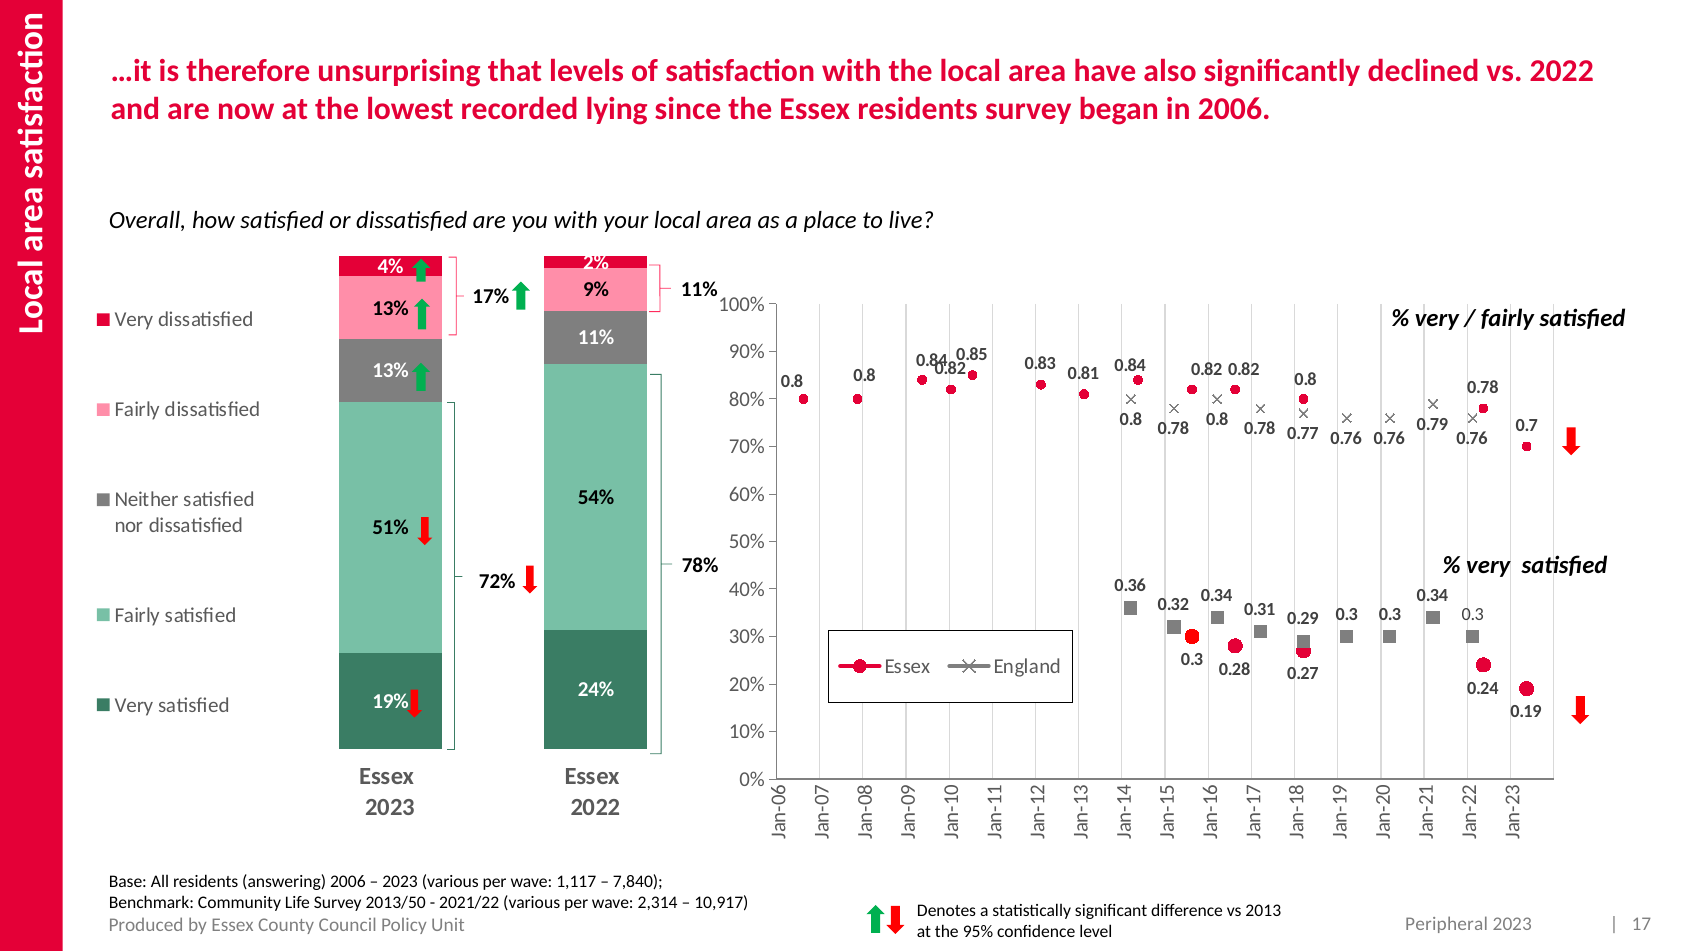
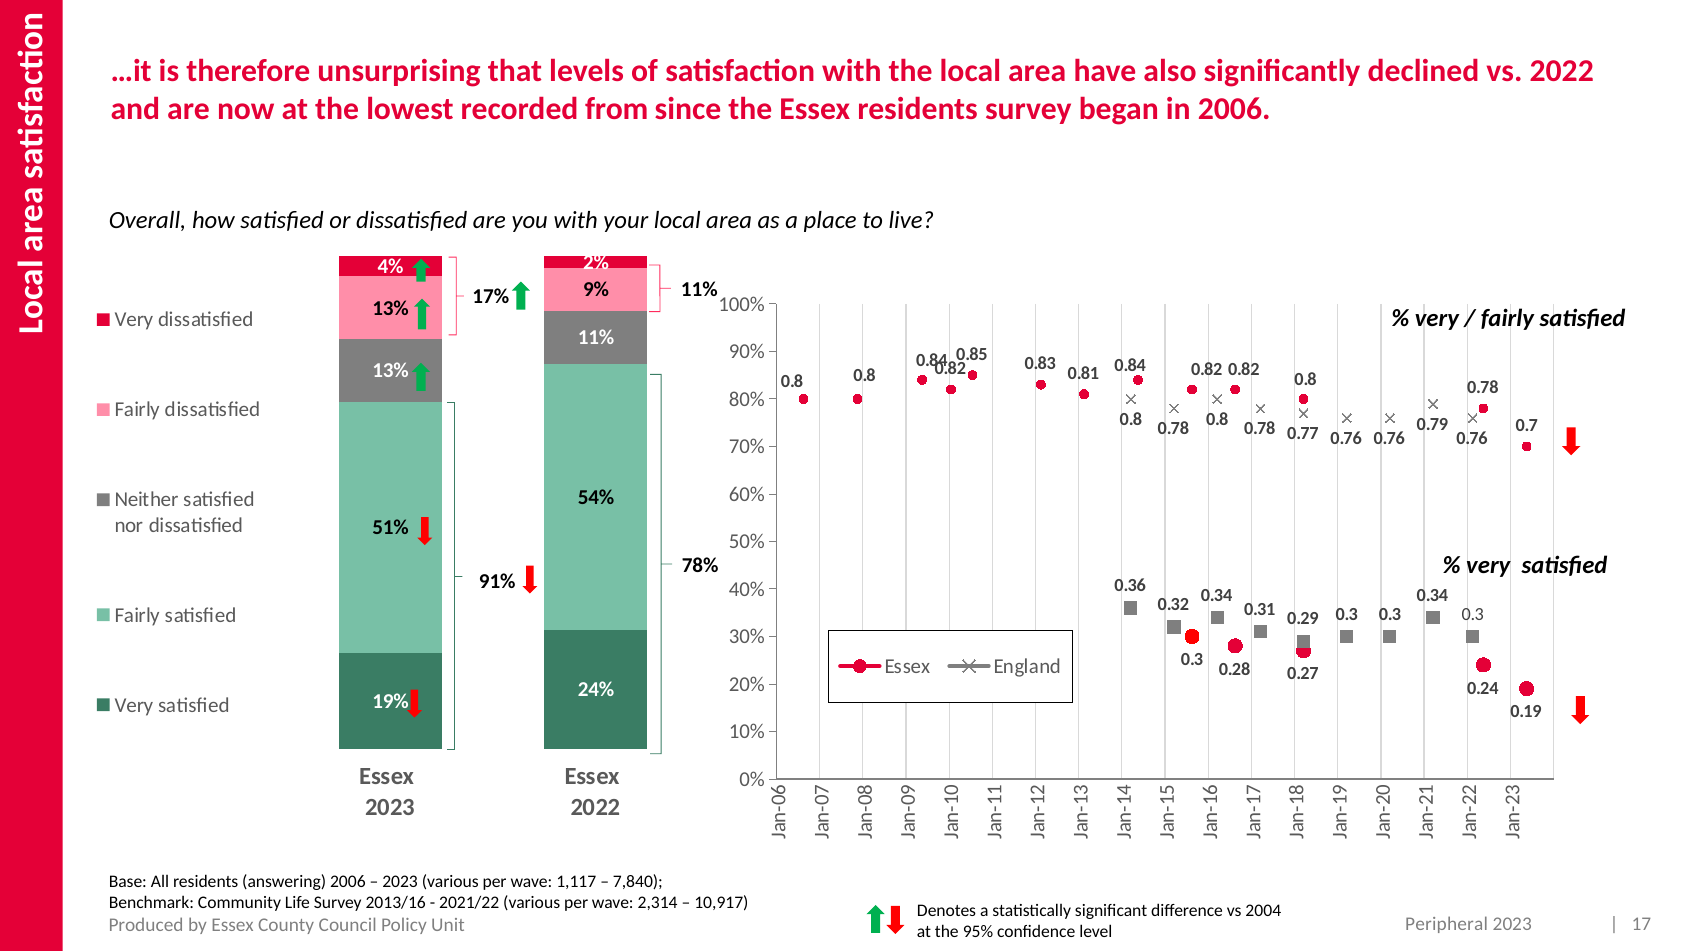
lying: lying -> from
72%: 72% -> 91%
2013/50: 2013/50 -> 2013/16
2013: 2013 -> 2004
